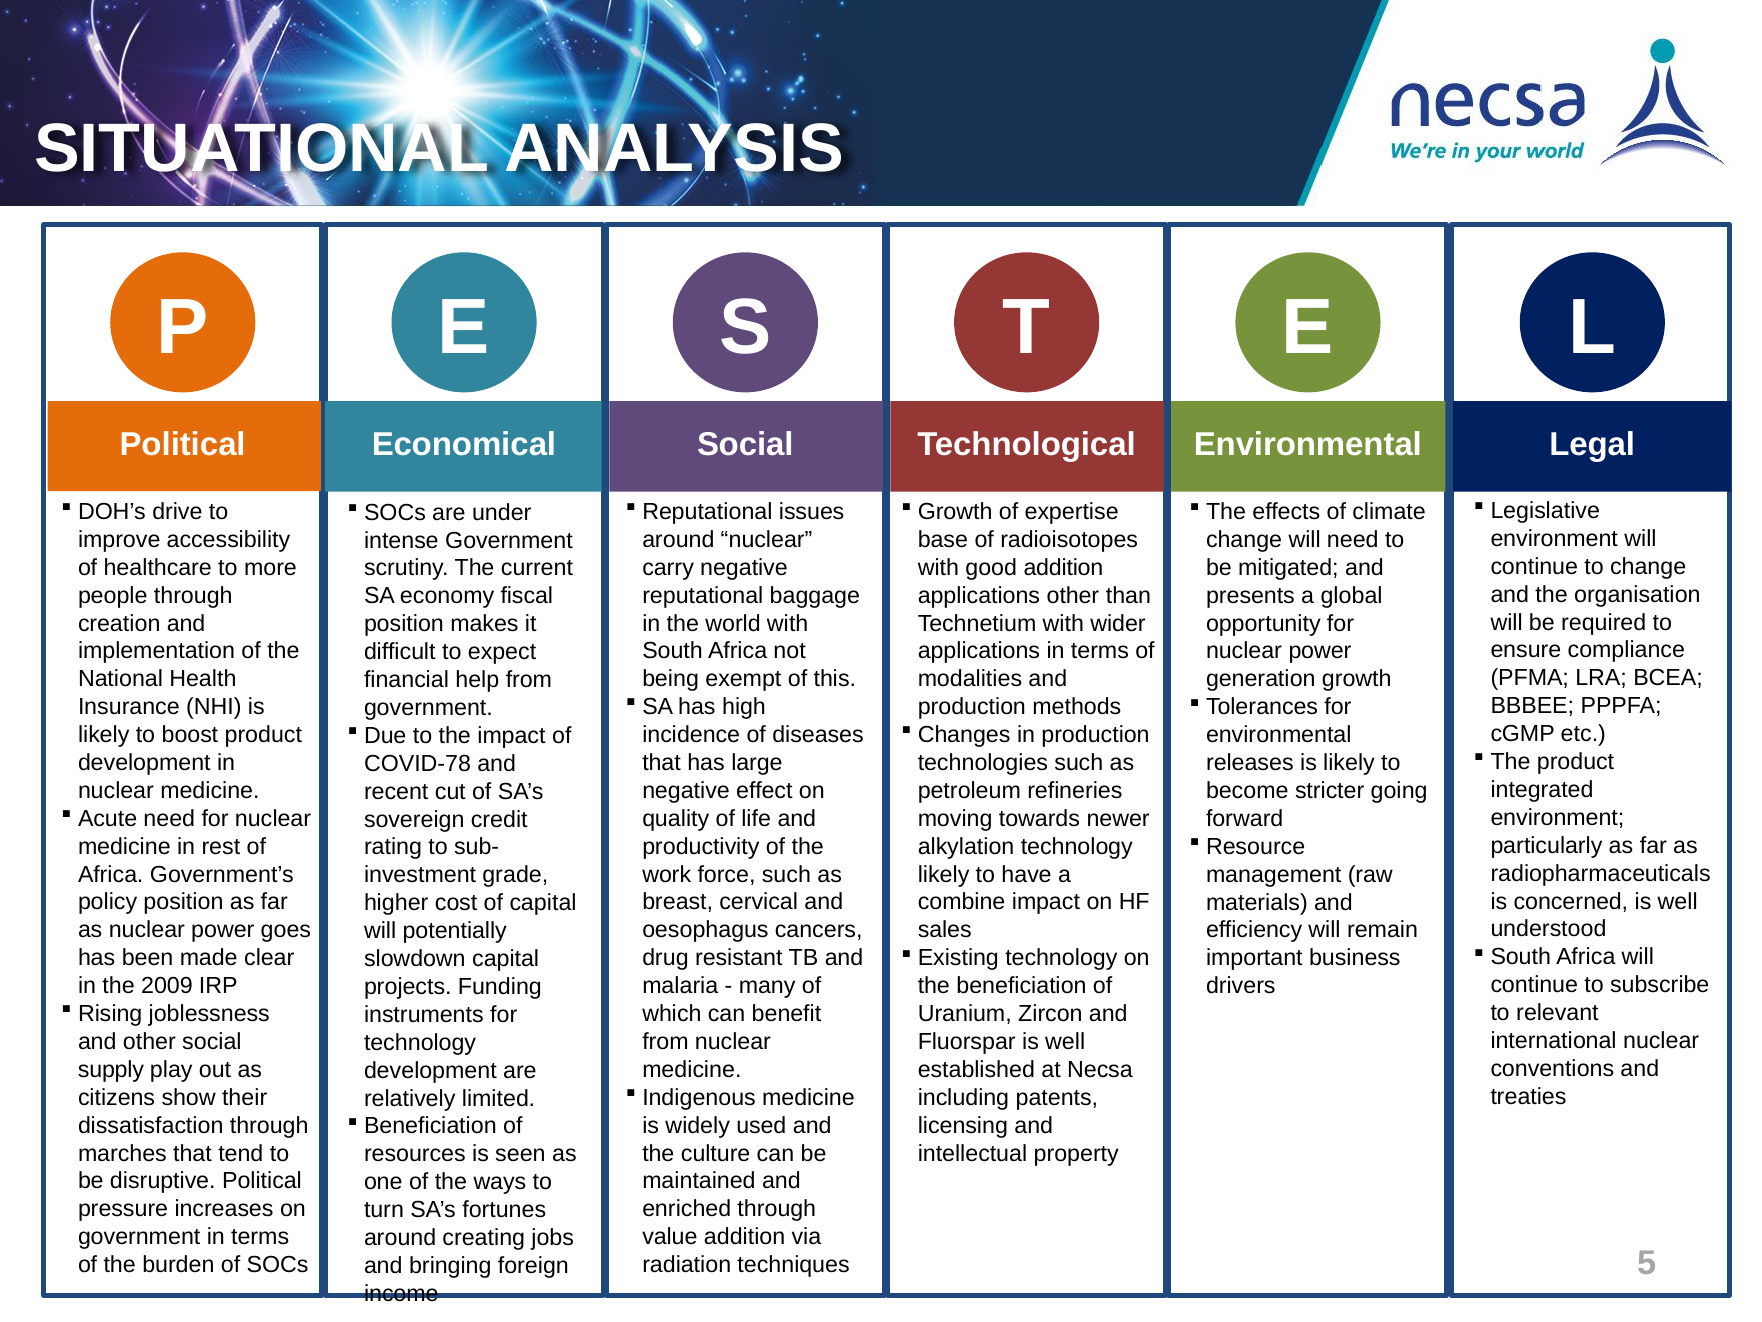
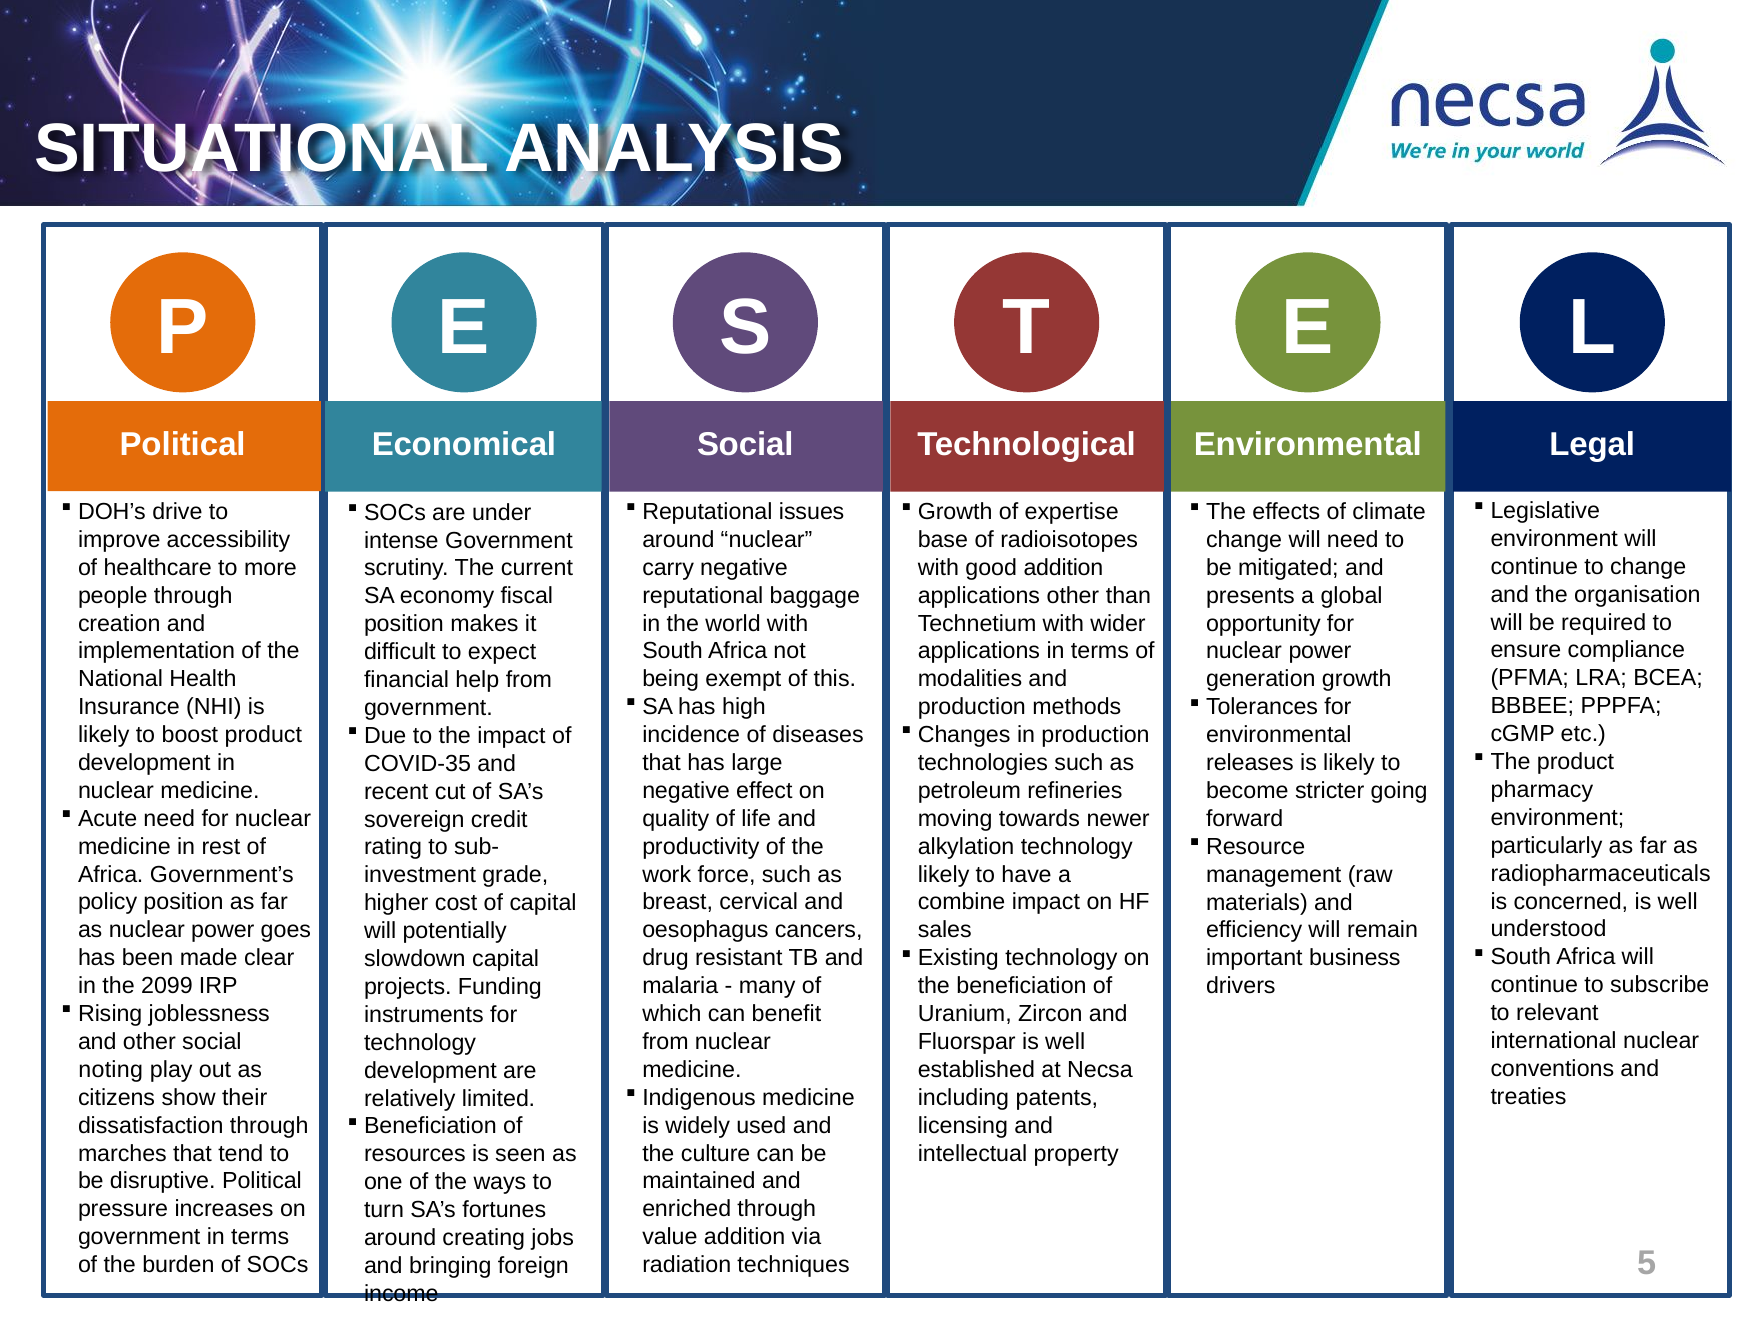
COVID-78: COVID-78 -> COVID-35
integrated: integrated -> pharmacy
2009: 2009 -> 2099
supply: supply -> noting
